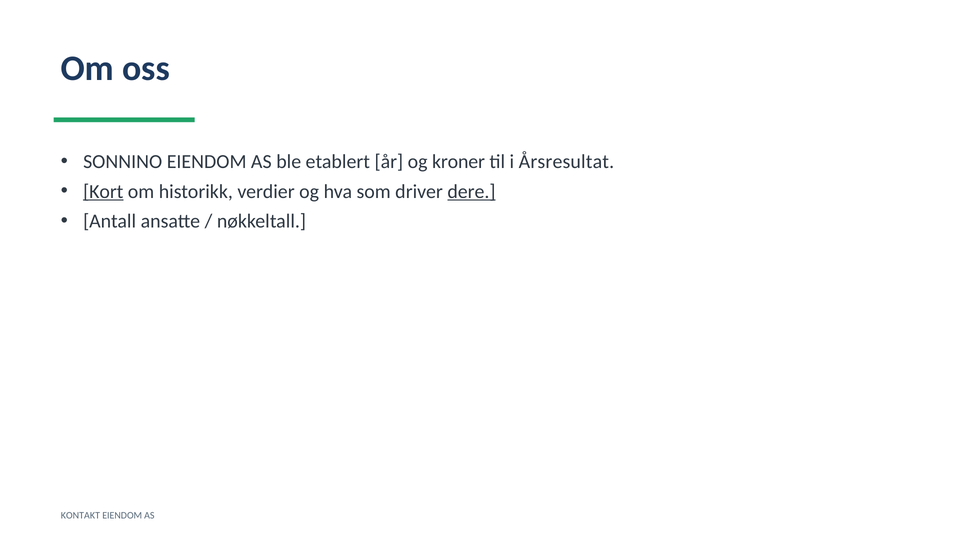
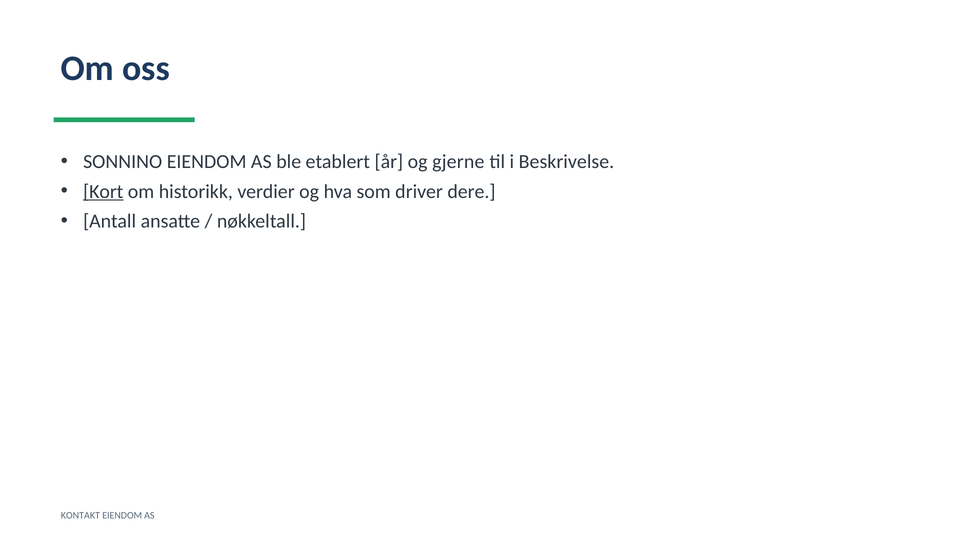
kroner: kroner -> gjerne
Årsresultat: Årsresultat -> Beskrivelse
dere underline: present -> none
